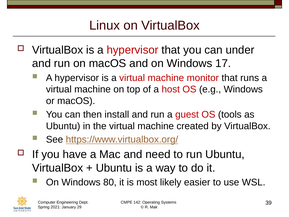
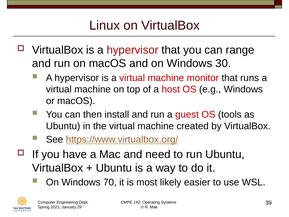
under: under -> range
17: 17 -> 30
80: 80 -> 70
